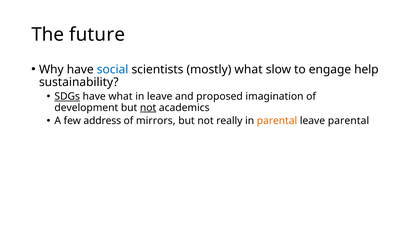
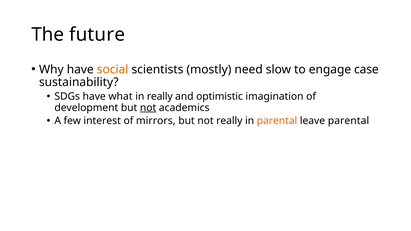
social colour: blue -> orange
mostly what: what -> need
help: help -> case
SDGs underline: present -> none
in leave: leave -> really
proposed: proposed -> optimistic
address: address -> interest
